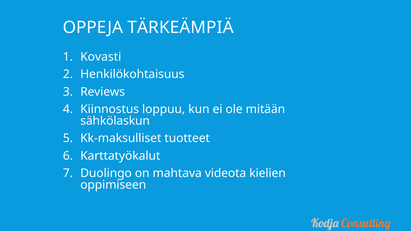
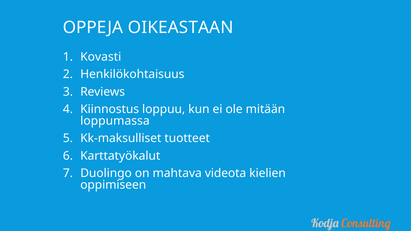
TÄRKEÄMPIÄ: TÄRKEÄMPIÄ -> OIKEASTAAN
sähkölaskun: sähkölaskun -> loppumassa
